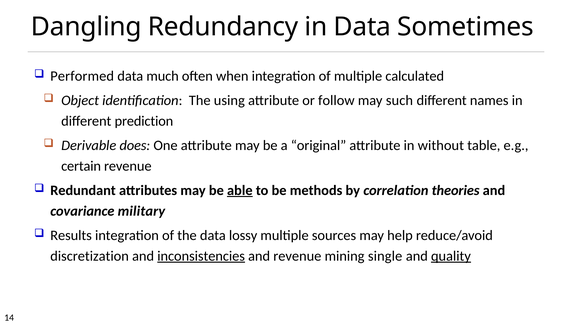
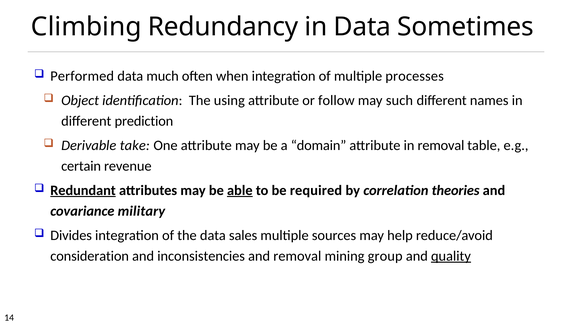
Dangling: Dangling -> Climbing
calculated: calculated -> processes
does: does -> take
original: original -> domain
in without: without -> removal
Redundant underline: none -> present
methods: methods -> required
Results: Results -> Divides
lossy: lossy -> sales
discretization: discretization -> consideration
inconsistencies underline: present -> none
and revenue: revenue -> removal
single: single -> group
